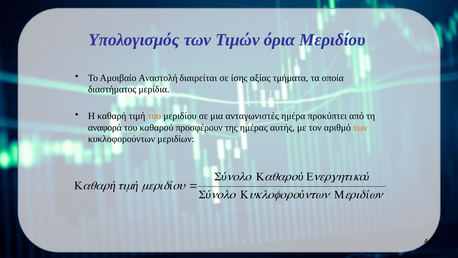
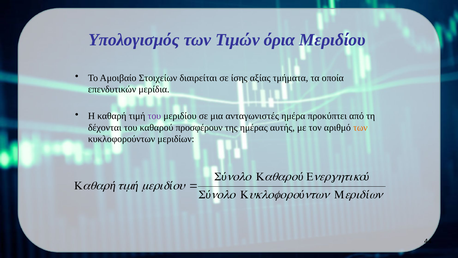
Αναστολή: Αναστολή -> Στοιχείων
διαστήματος: διαστήματος -> επενδυτικών
του at (154, 116) colour: orange -> purple
αναφορά: αναφορά -> δέχονται
